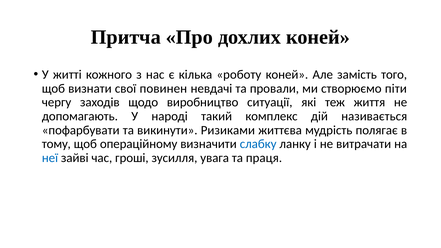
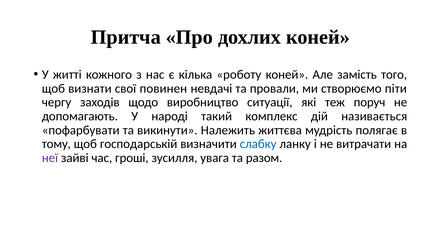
життя: життя -> поруч
Ризиками: Ризиками -> Належить
операційному: операційному -> господарській
неї colour: blue -> purple
праця: праця -> разом
